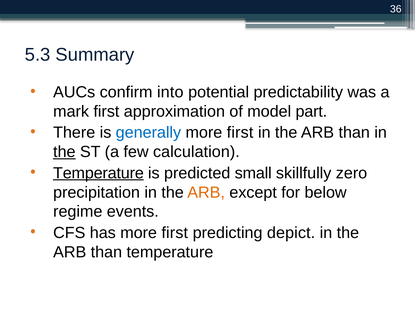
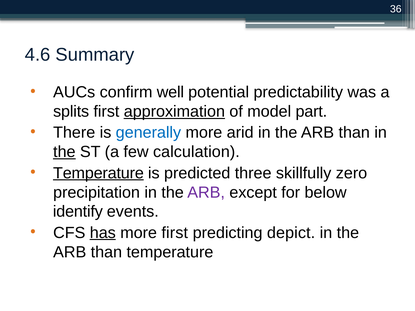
5.3: 5.3 -> 4.6
into: into -> well
mark: mark -> splits
approximation underline: none -> present
first at (240, 133): first -> arid
small: small -> three
ARB at (206, 193) colour: orange -> purple
regime: regime -> identify
has underline: none -> present
